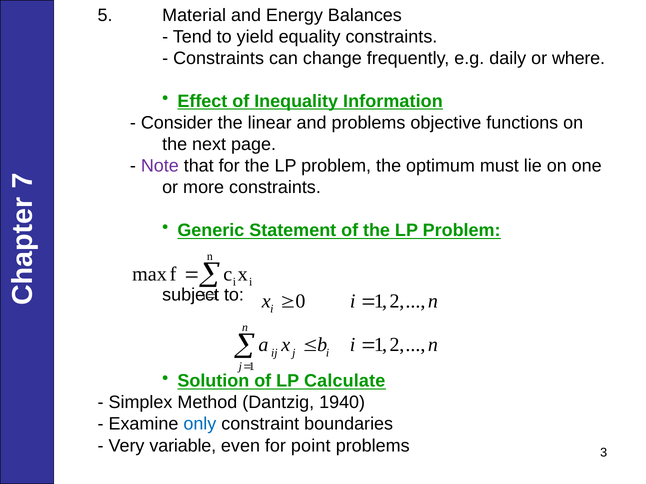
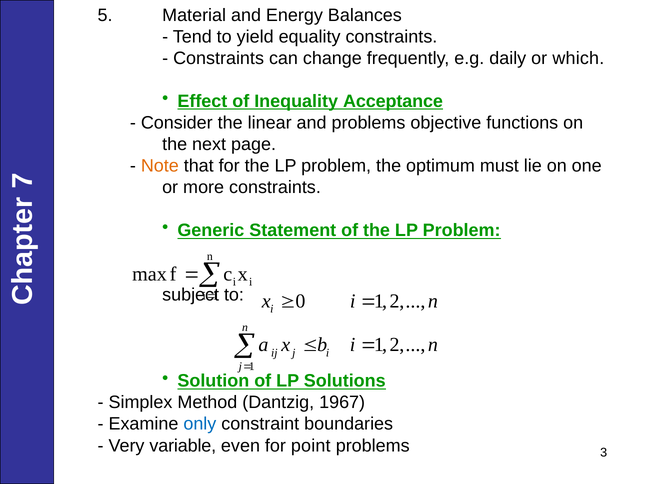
where: where -> which
Information: Information -> Acceptance
Note colour: purple -> orange
Calculate: Calculate -> Solutions
1940: 1940 -> 1967
